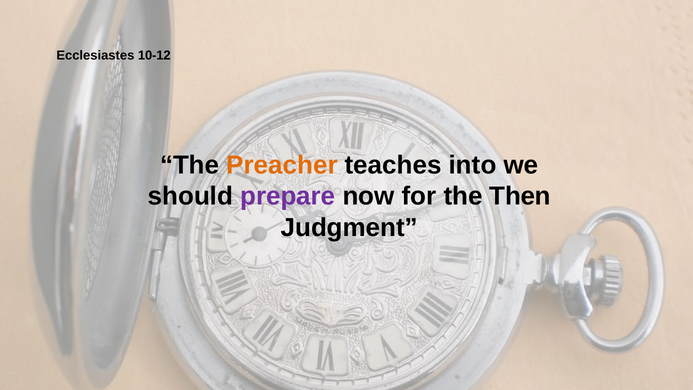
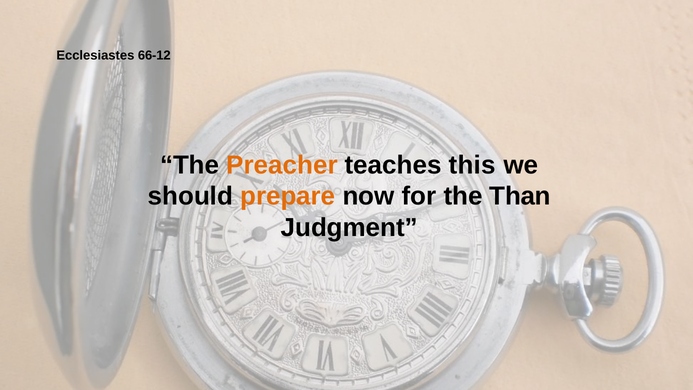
10-12: 10-12 -> 66-12
into: into -> this
prepare colour: purple -> orange
Then: Then -> Than
